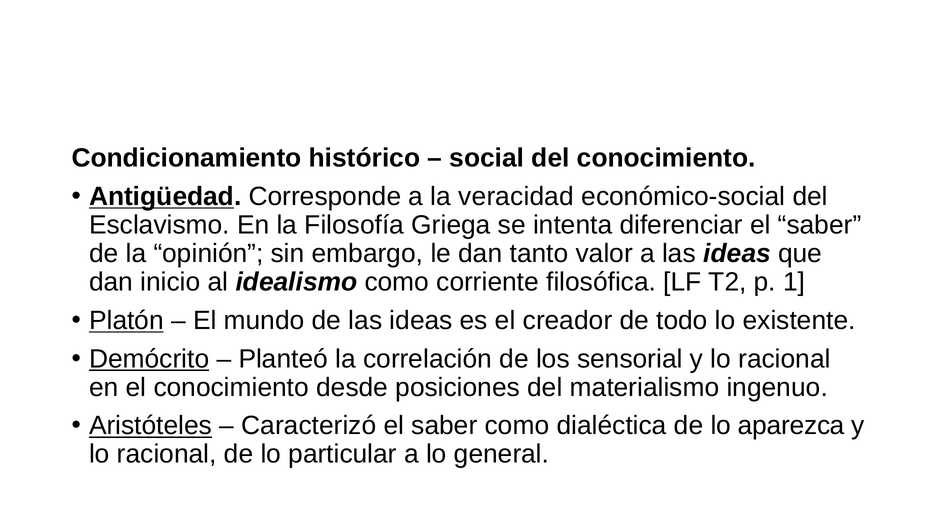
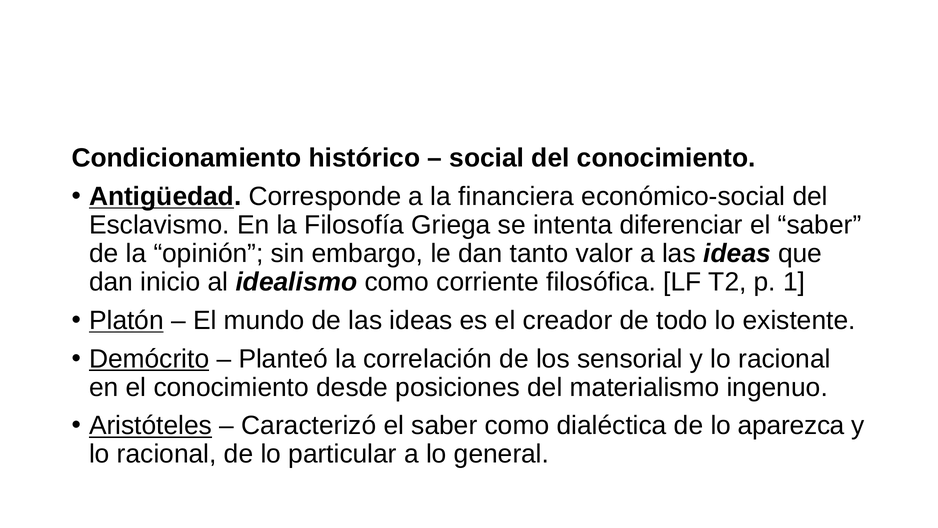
veracidad: veracidad -> financiera
